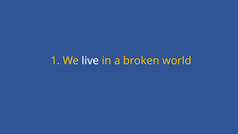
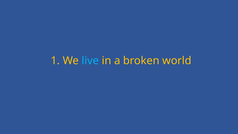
live colour: white -> light blue
